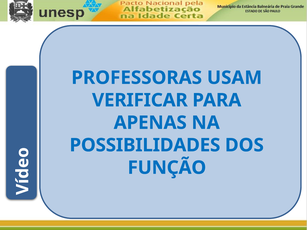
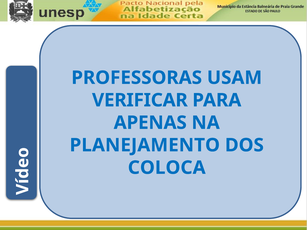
POSSIBILIDADES: POSSIBILIDADES -> PLANEJAMENTO
FUNÇÃO: FUNÇÃO -> COLOCA
